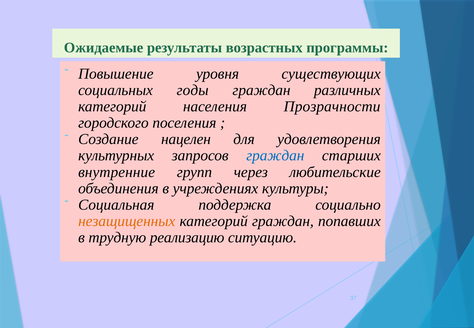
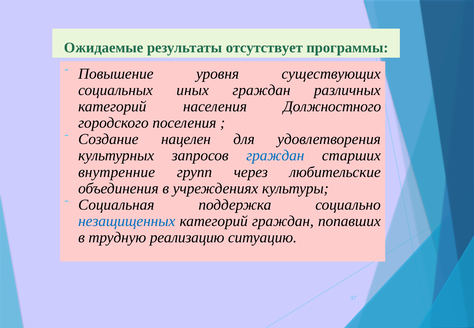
возрастных: возрастных -> отсутствует
годы: годы -> иных
Прозрачности: Прозрачности -> Должностного
незащищенных colour: orange -> blue
